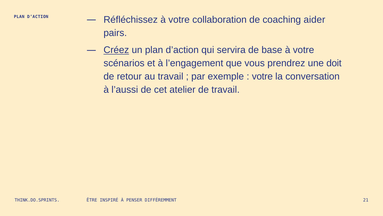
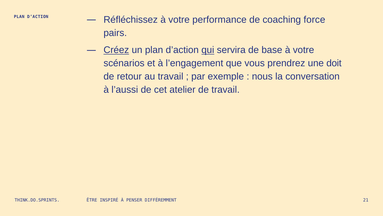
collaboration: collaboration -> performance
aider: aider -> force
qui underline: none -> present
votre at (262, 76): votre -> nous
